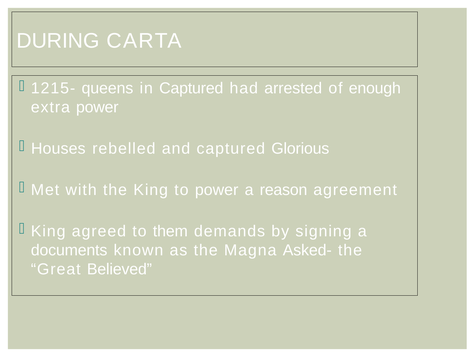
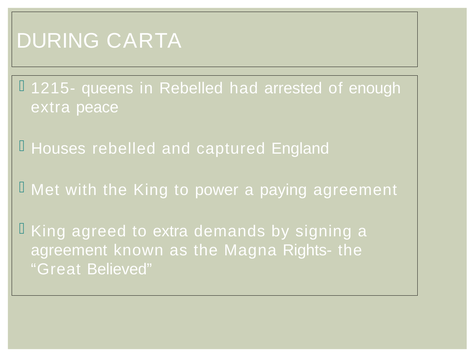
in Captured: Captured -> Rebelled
extra power: power -> peace
Glorious: Glorious -> England
reason: reason -> paying
to them: them -> extra
documents at (69, 250): documents -> agreement
Asked-: Asked- -> Rights-
